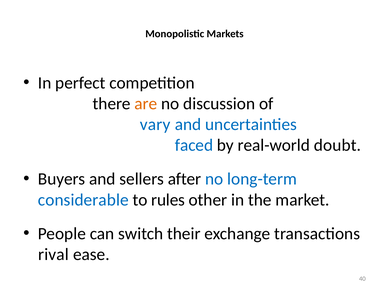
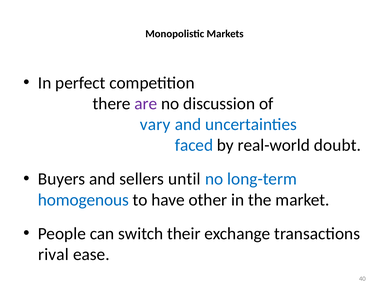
are colour: orange -> purple
after: after -> until
considerable: considerable -> homogenous
rules: rules -> have
